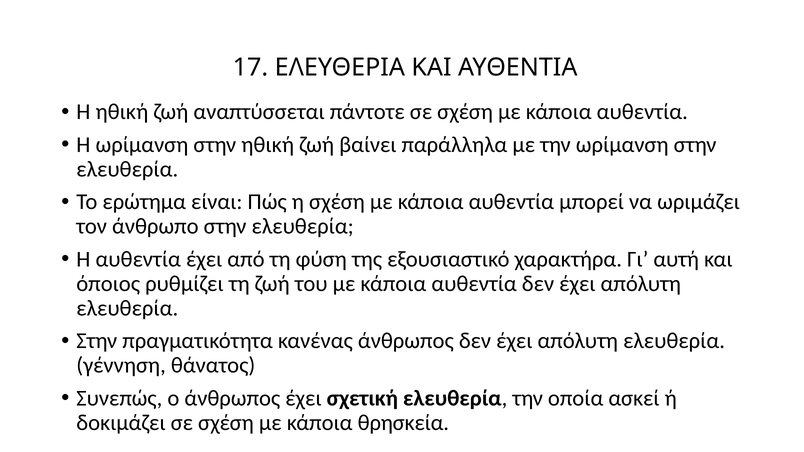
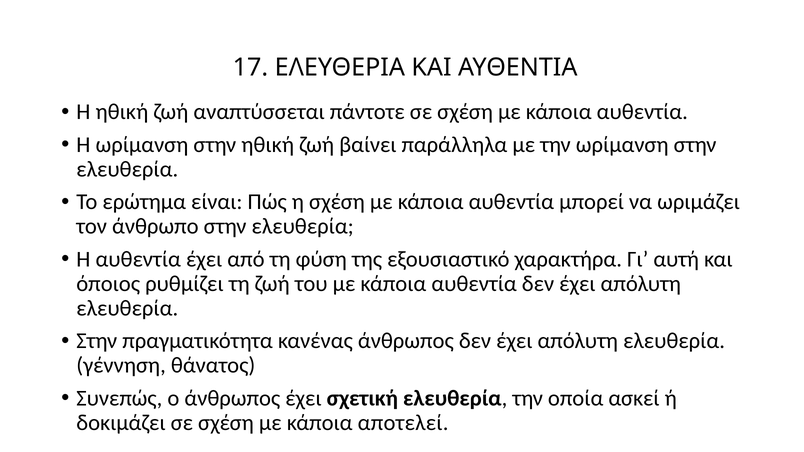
θρησκεία: θρησκεία -> αποτελεί
